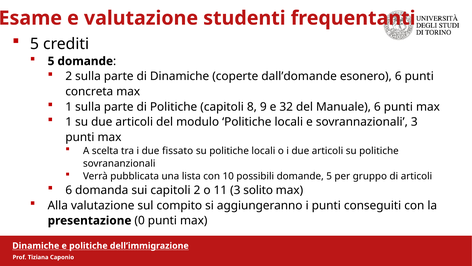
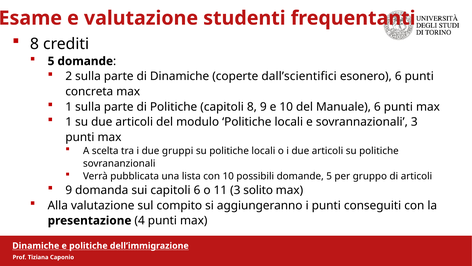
5 at (34, 44): 5 -> 8
dall’domande: dall’domande -> dall’scientifici
e 32: 32 -> 10
fissato: fissato -> gruppi
6 at (69, 190): 6 -> 9
capitoli 2: 2 -> 6
0: 0 -> 4
